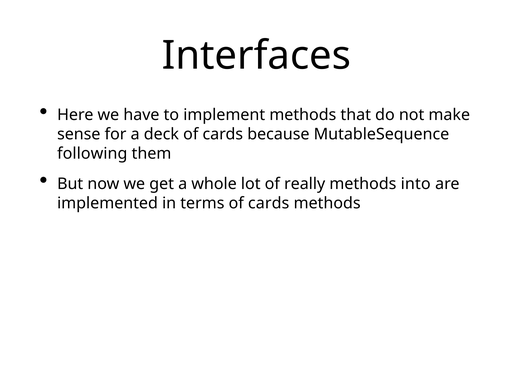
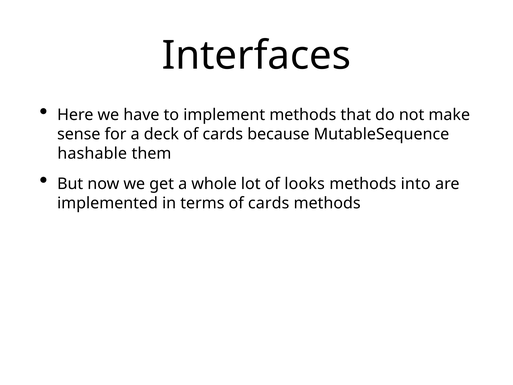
following: following -> hashable
really: really -> looks
